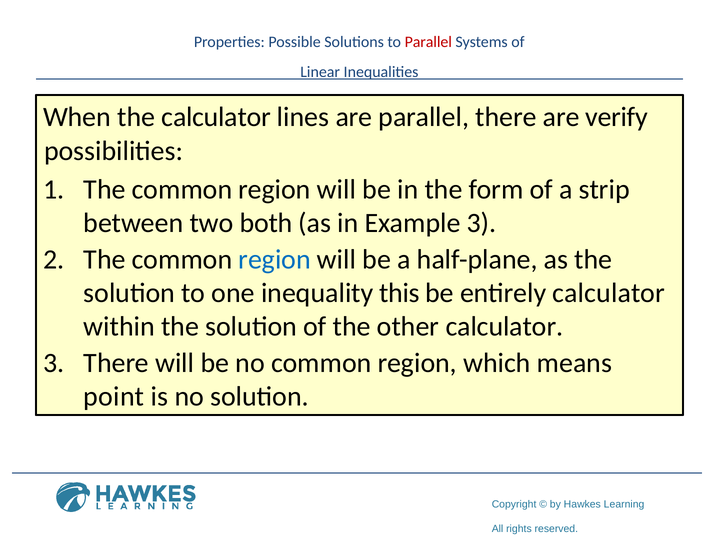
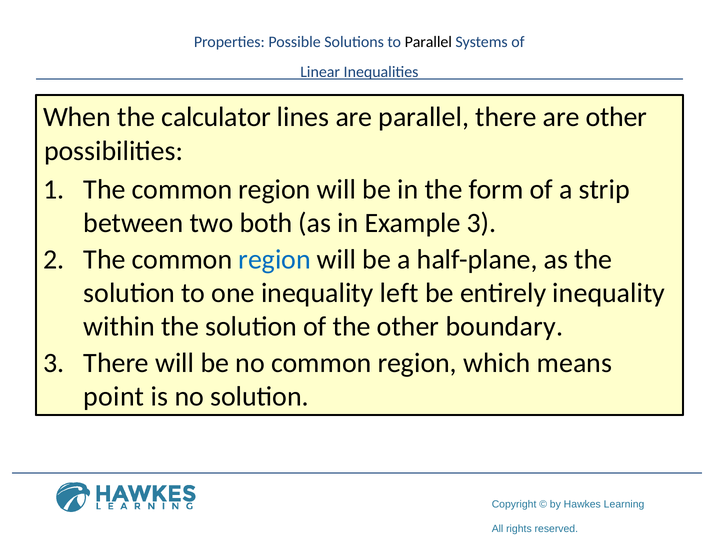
Parallel at (428, 42) colour: red -> black
are verify: verify -> other
this: this -> left
entirely calculator: calculator -> inequality
other calculator: calculator -> boundary
